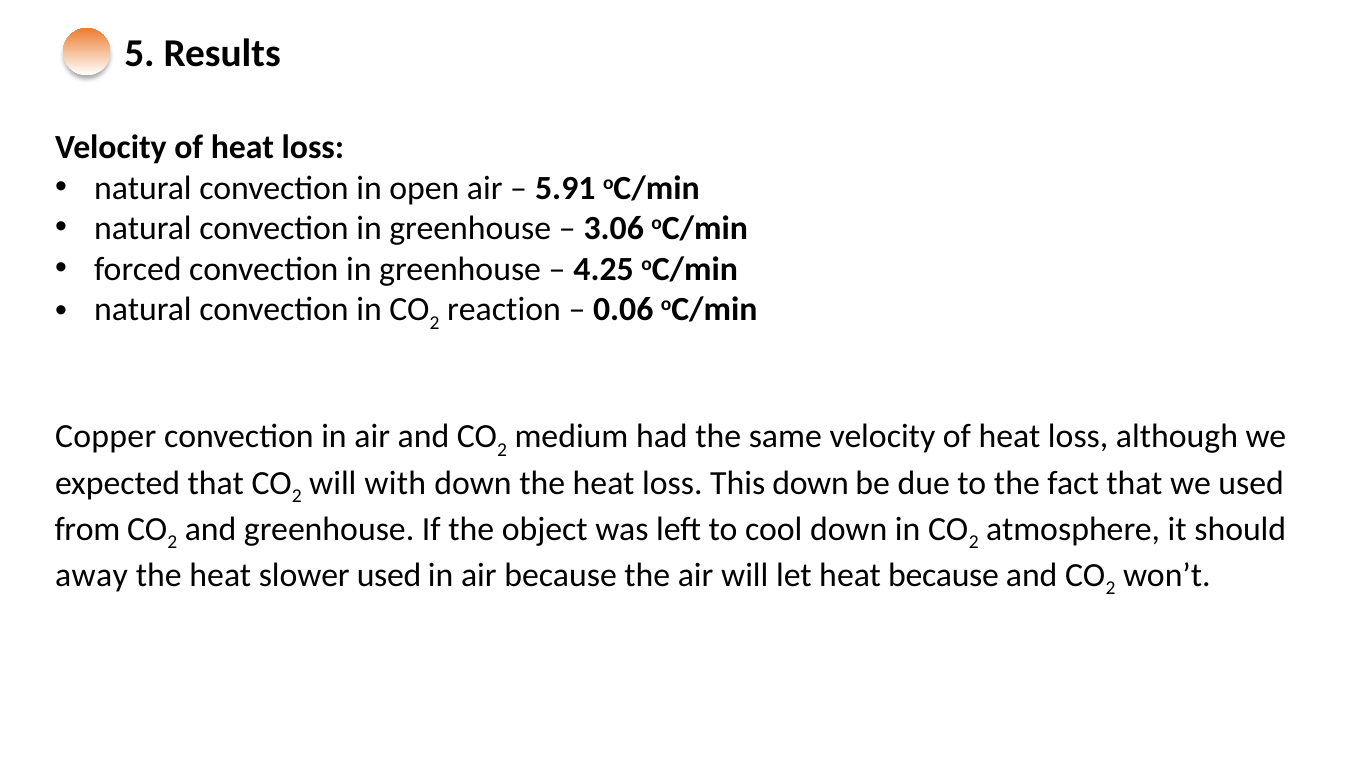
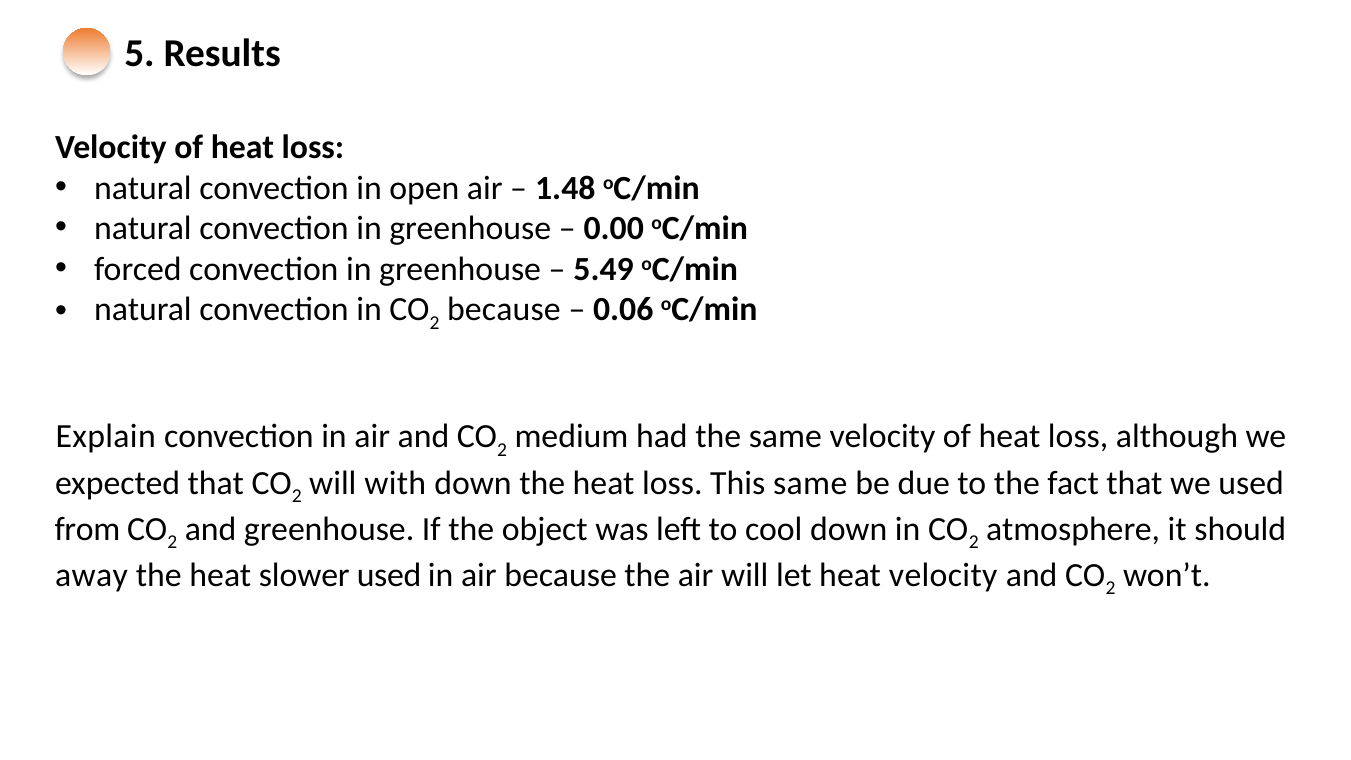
5.91: 5.91 -> 1.48
3.06: 3.06 -> 0.00
4.25: 4.25 -> 5.49
reaction at (504, 310): reaction -> because
Copper: Copper -> Explain
This down: down -> same
heat because: because -> velocity
